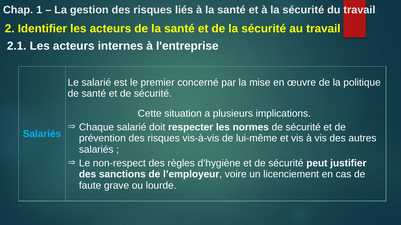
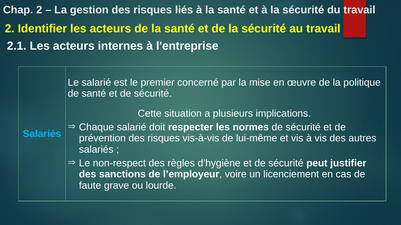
Chap 1: 1 -> 2
